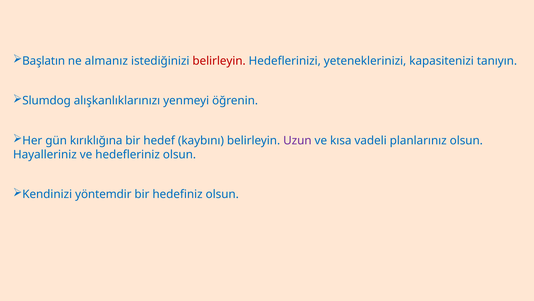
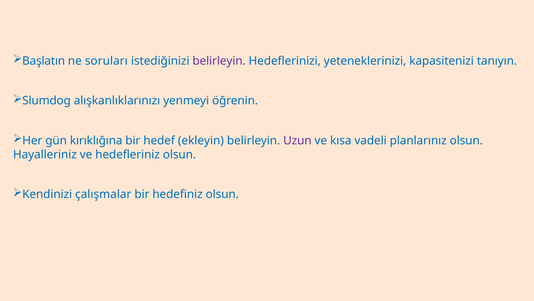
almanız: almanız -> soruları
belirleyin at (219, 61) colour: red -> purple
kaybını: kaybını -> ekleyin
yöntemdir: yöntemdir -> çalışmalar
